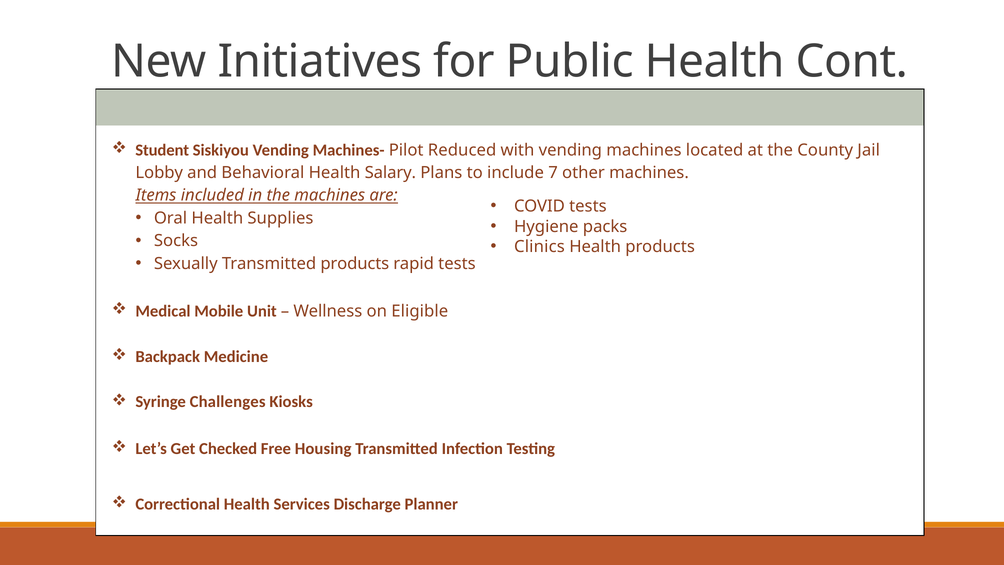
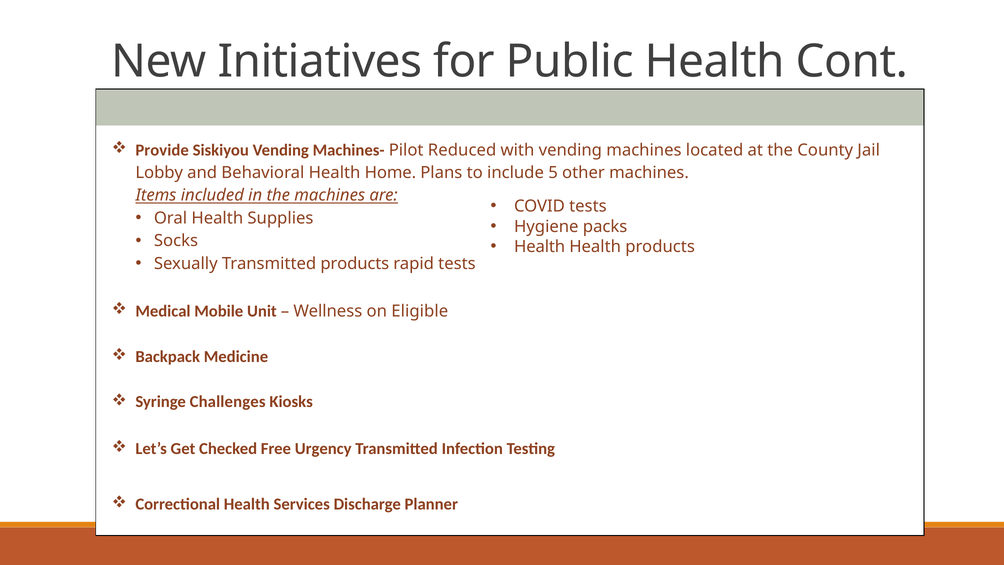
Student: Student -> Provide
Salary: Salary -> Home
7: 7 -> 5
Clinics at (539, 246): Clinics -> Health
Housing: Housing -> Urgency
